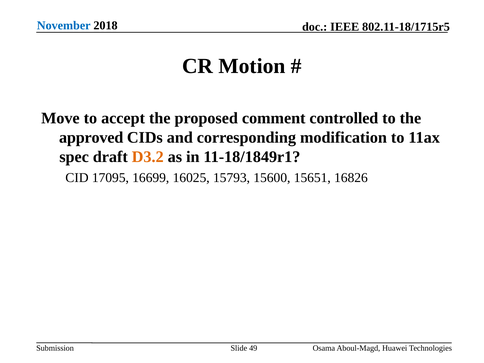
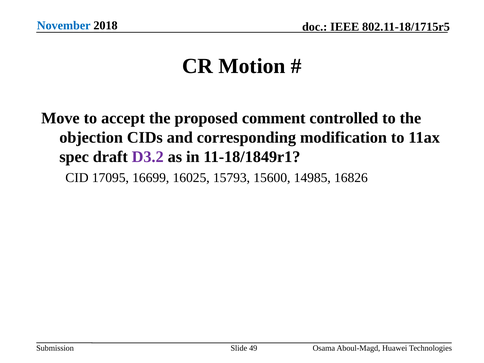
approved: approved -> objection
D3.2 colour: orange -> purple
15651: 15651 -> 14985
